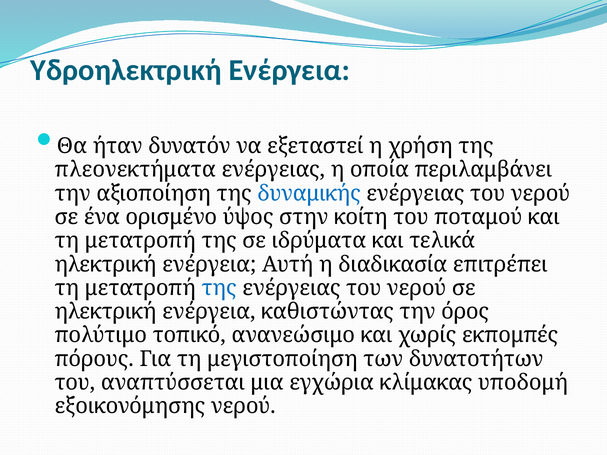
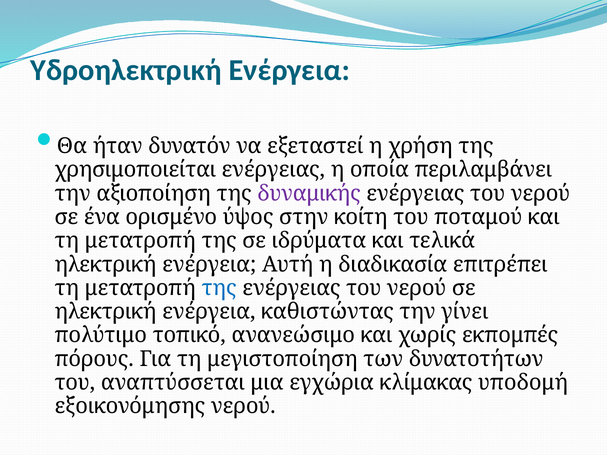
πλεονεκτήματα: πλεονεκτήματα -> χρησιμοποιείται
δυναμικής colour: blue -> purple
όρος: όρος -> γίνει
